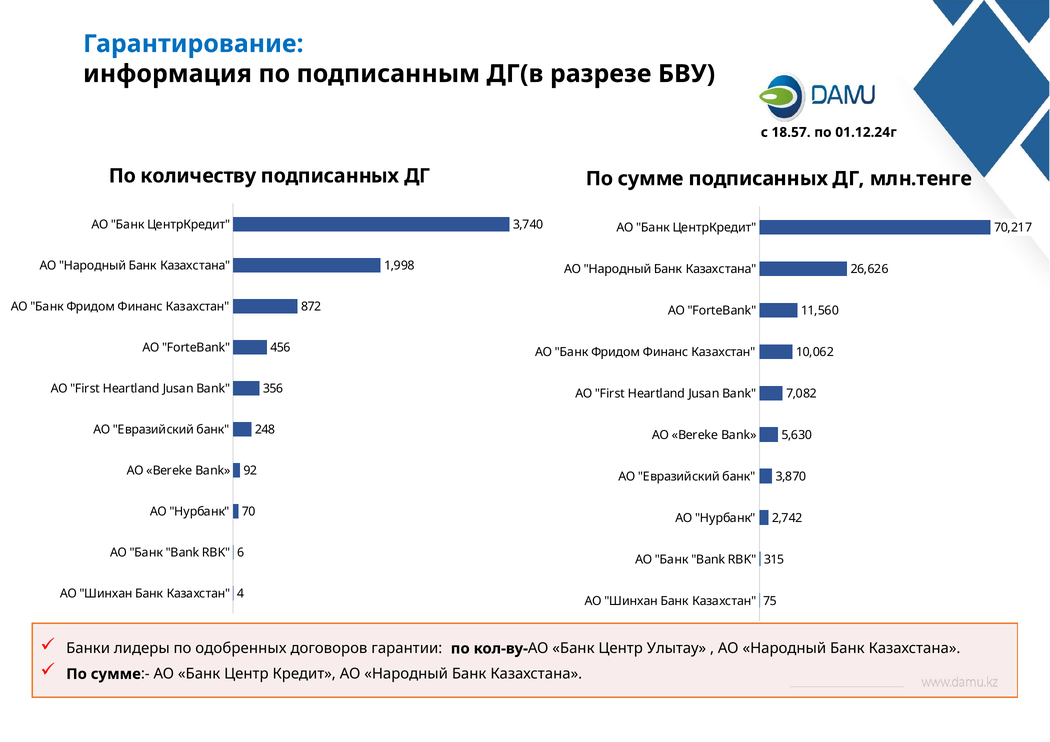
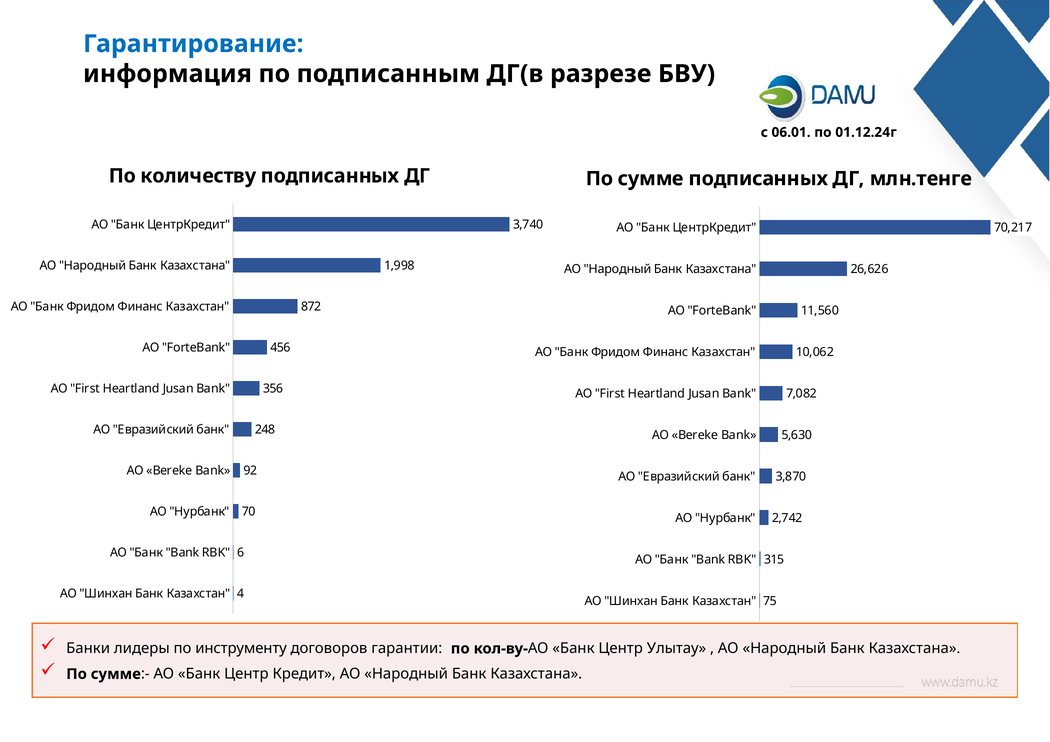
18.57: 18.57 -> 06.01
одобренных: одобренных -> инструменту
